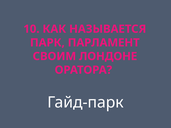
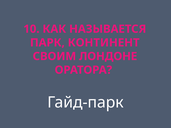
ПАРЛАМЕНТ: ПАРЛАМЕНТ -> КОНТИНЕНТ
